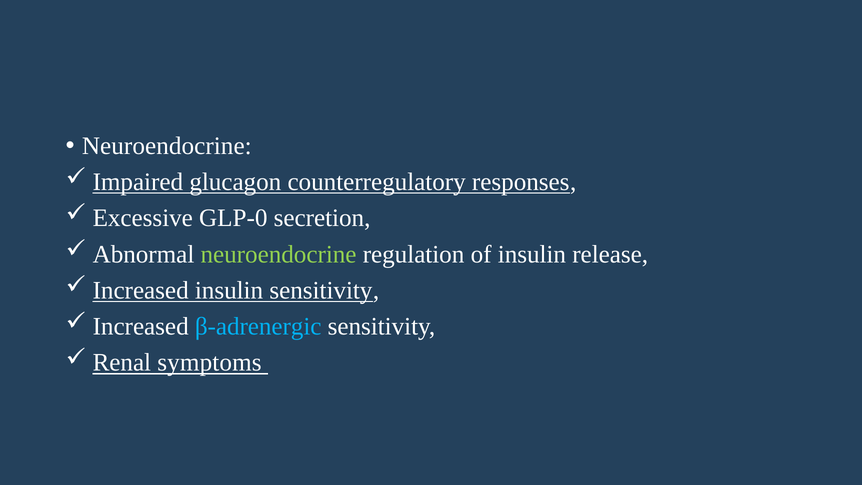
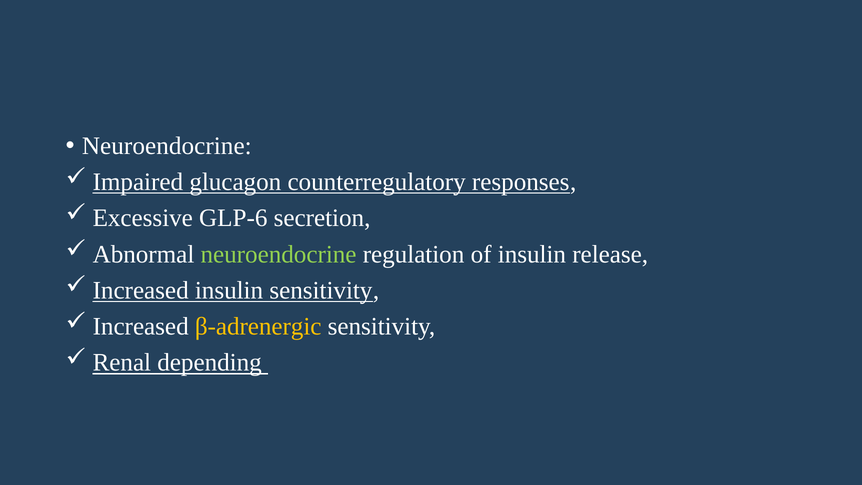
GLP-0: GLP-0 -> GLP-6
β-adrenergic colour: light blue -> yellow
symptoms: symptoms -> depending
